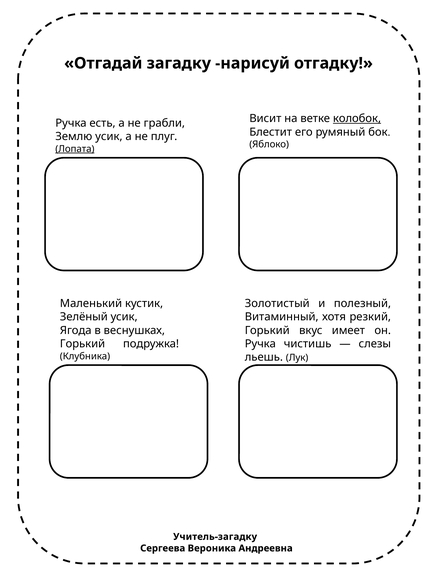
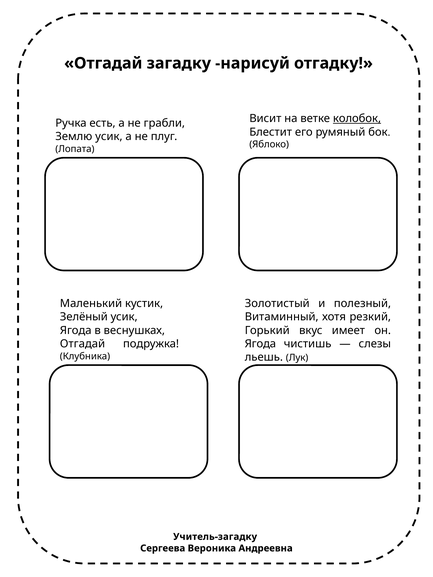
Лопата underline: present -> none
Горький at (83, 344): Горький -> Отгадай
Ручка at (260, 344): Ручка -> Ягода
